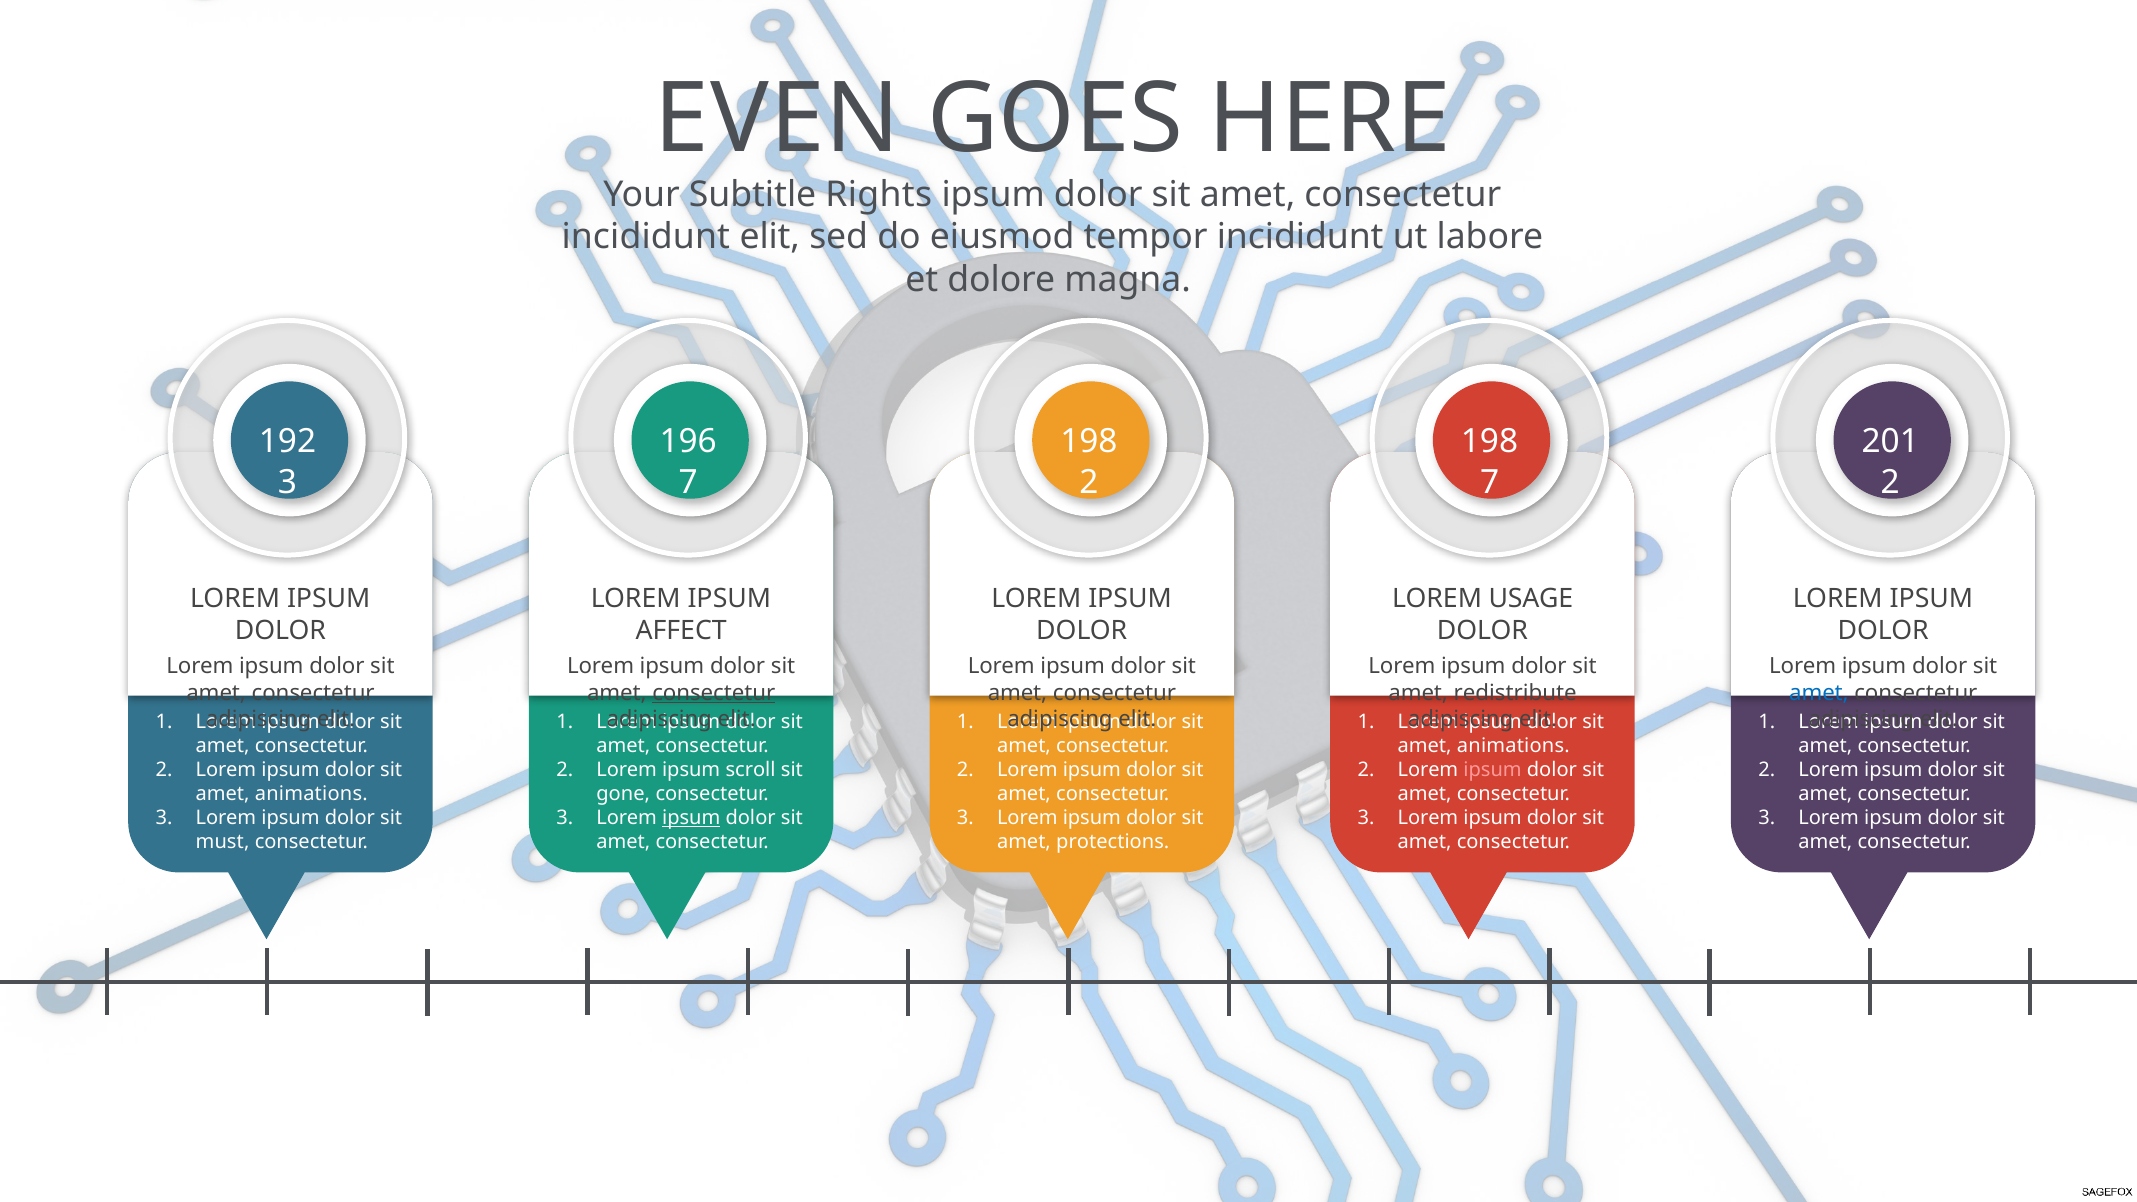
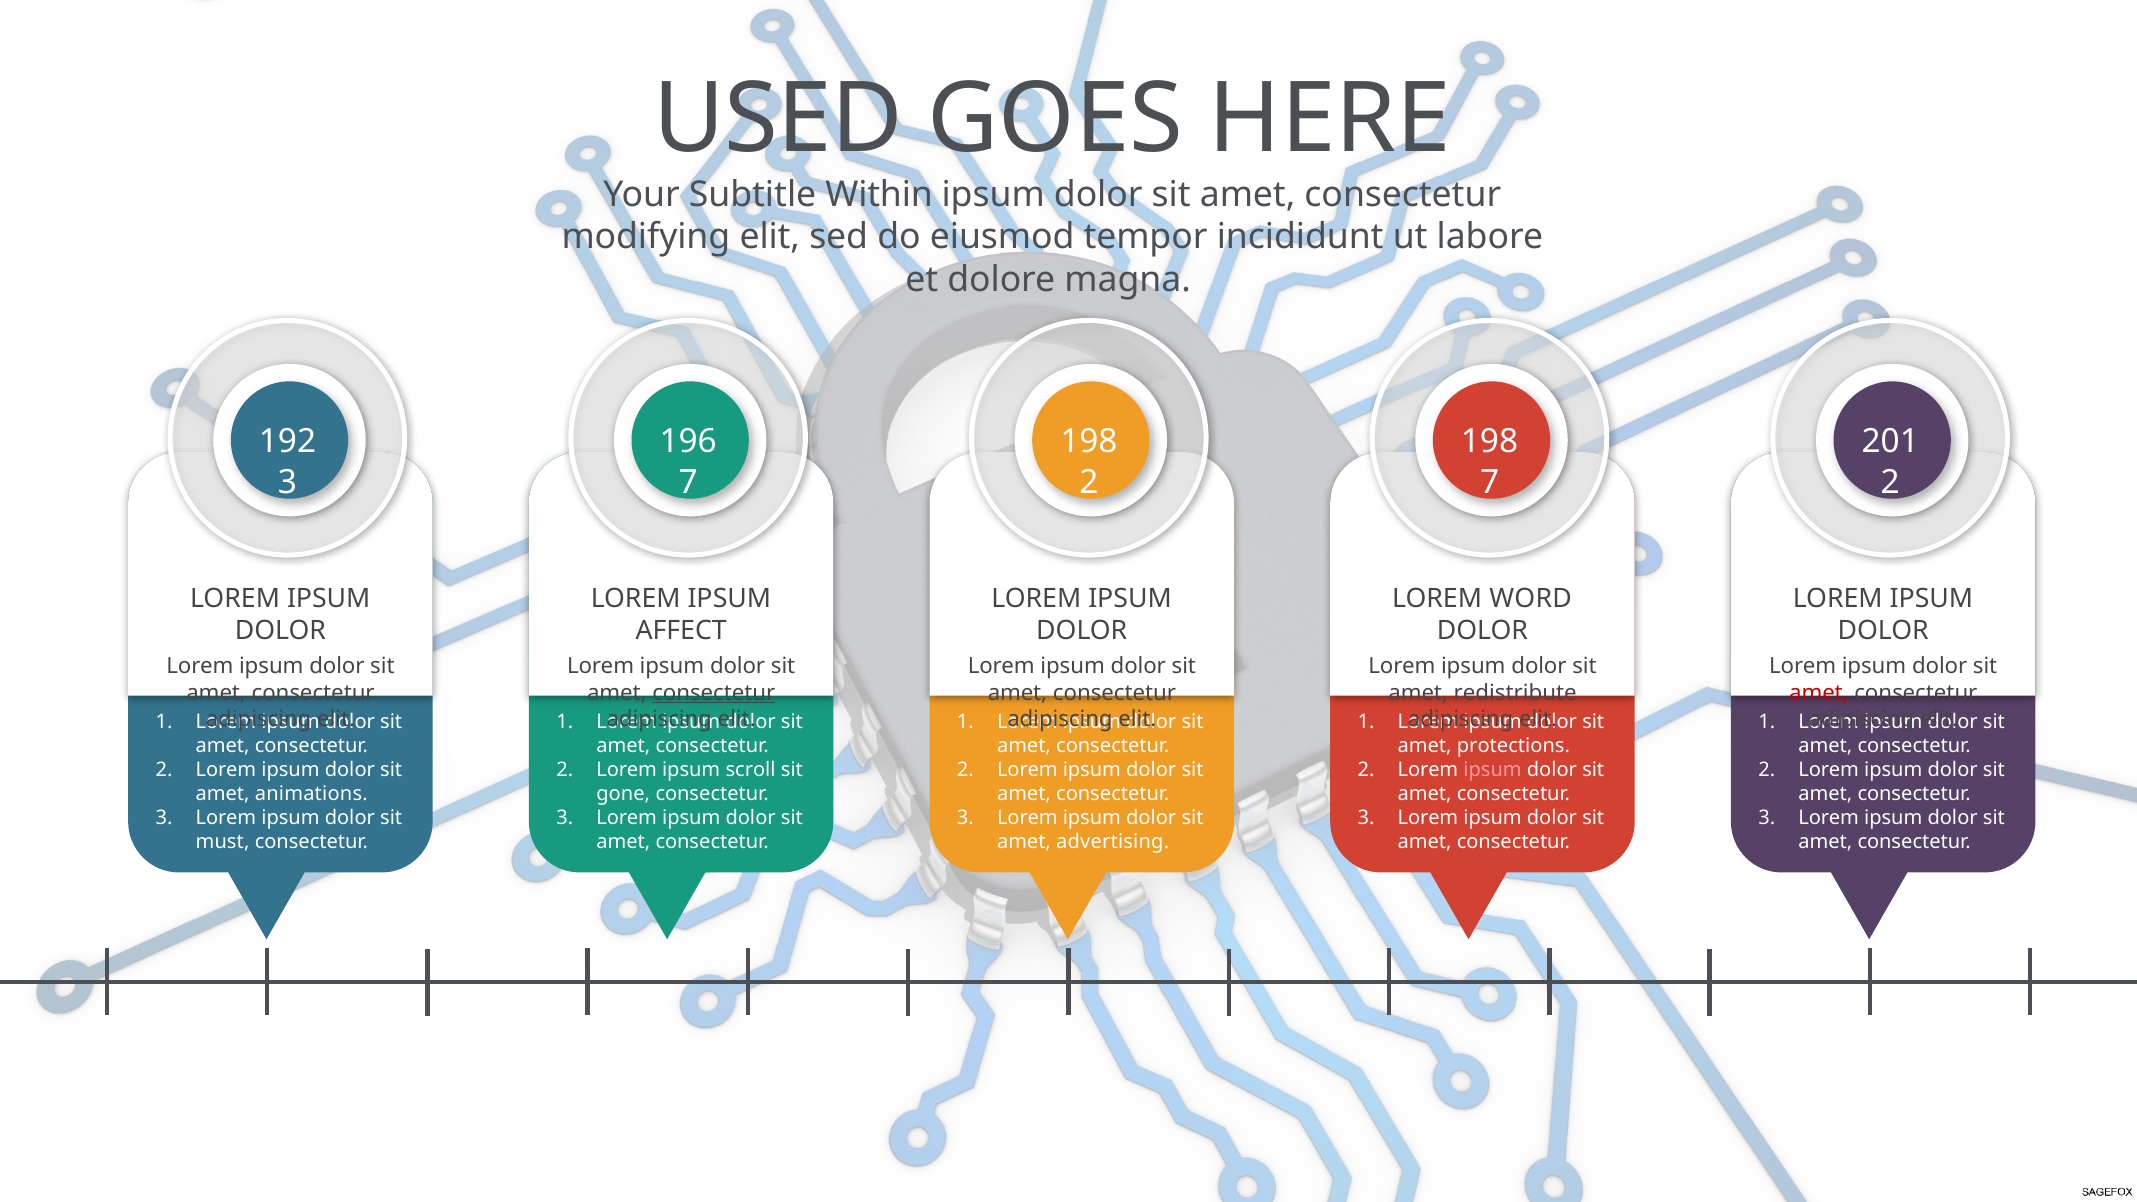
EVEN: EVEN -> USED
Rights: Rights -> Within
incididunt at (646, 237): incididunt -> modifying
USAGE: USAGE -> WORD
amet at (1819, 693) colour: blue -> red
animations at (1513, 746): animations -> protections
ipsum at (691, 818) underline: present -> none
protections: protections -> advertising
